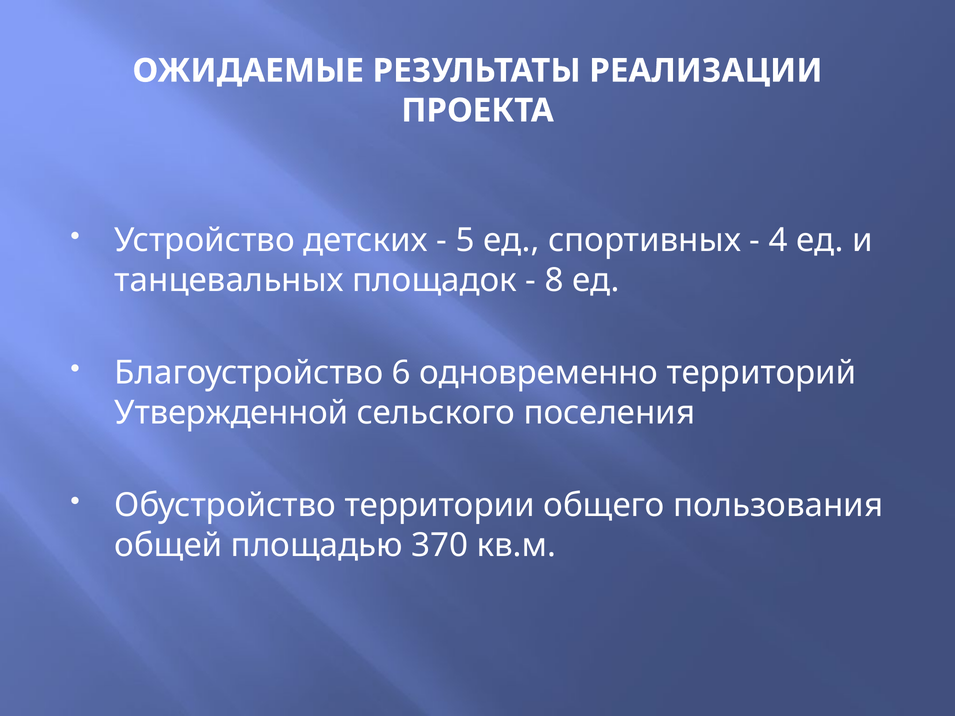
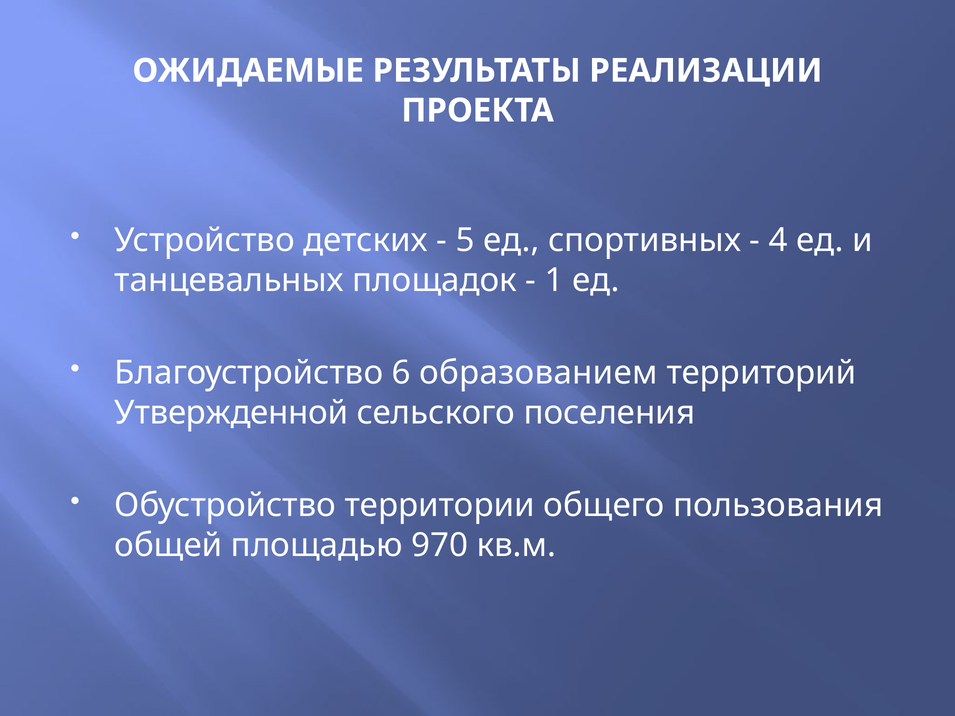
8: 8 -> 1
одновременно: одновременно -> образованием
370: 370 -> 970
